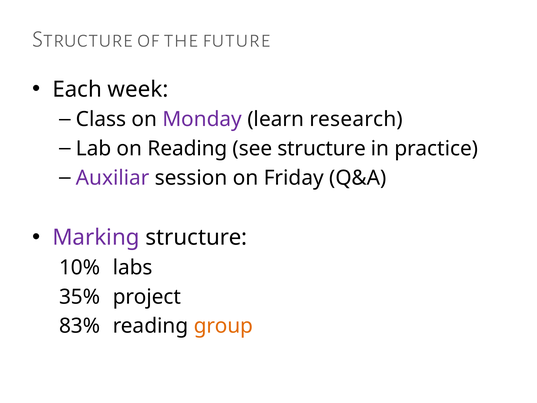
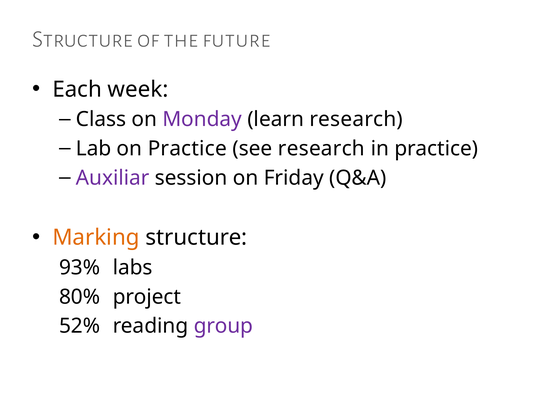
on Reading: Reading -> Practice
see structure: structure -> research
Marking colour: purple -> orange
10%: 10% -> 93%
35%: 35% -> 80%
83%: 83% -> 52%
group colour: orange -> purple
